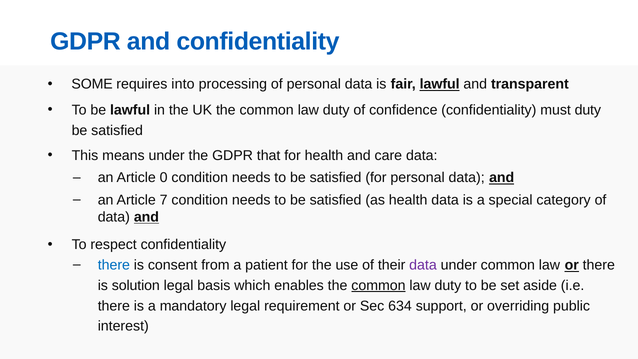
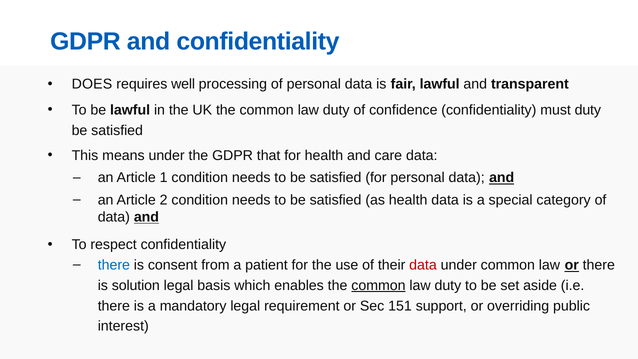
SOME: SOME -> DOES
into: into -> well
lawful at (440, 84) underline: present -> none
0: 0 -> 1
7: 7 -> 2
data at (423, 265) colour: purple -> red
634: 634 -> 151
